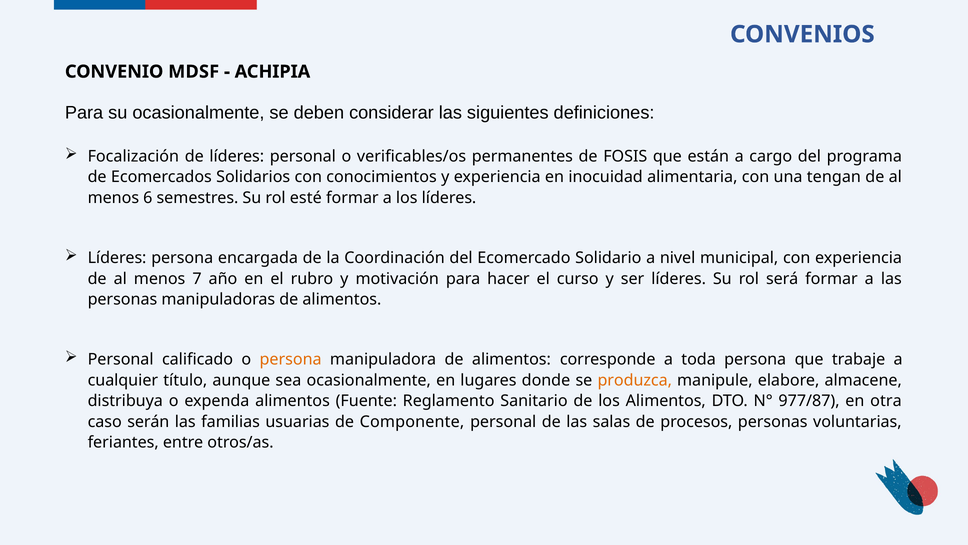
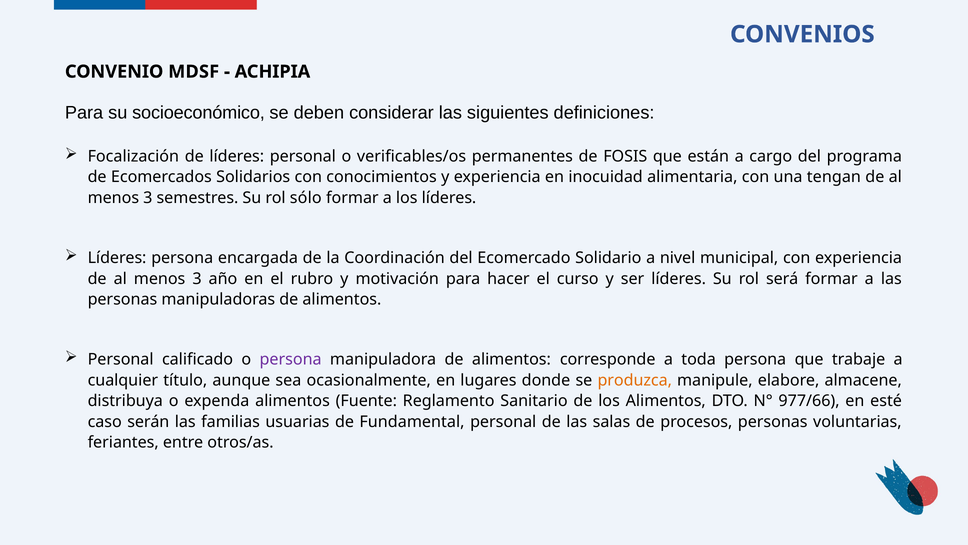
su ocasionalmente: ocasionalmente -> socioeconómico
6 at (148, 198): 6 -> 3
esté: esté -> sólo
7 at (197, 278): 7 -> 3
persona at (291, 359) colour: orange -> purple
977/87: 977/87 -> 977/66
otra: otra -> esté
Componente: Componente -> Fundamental
